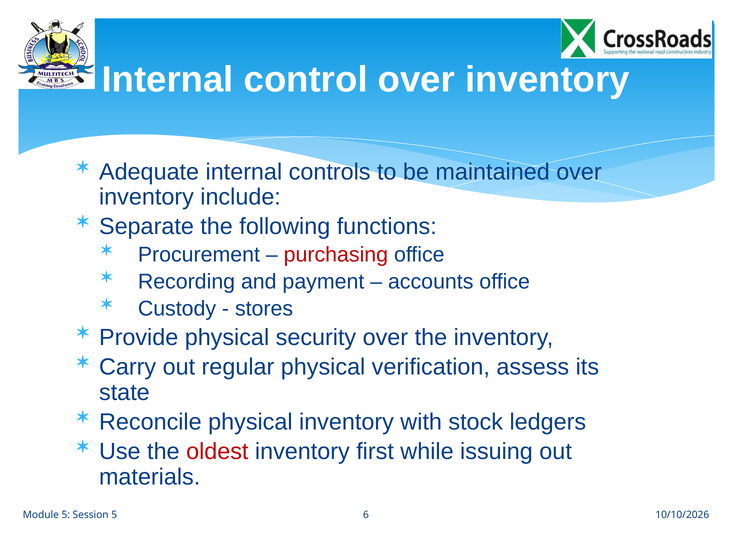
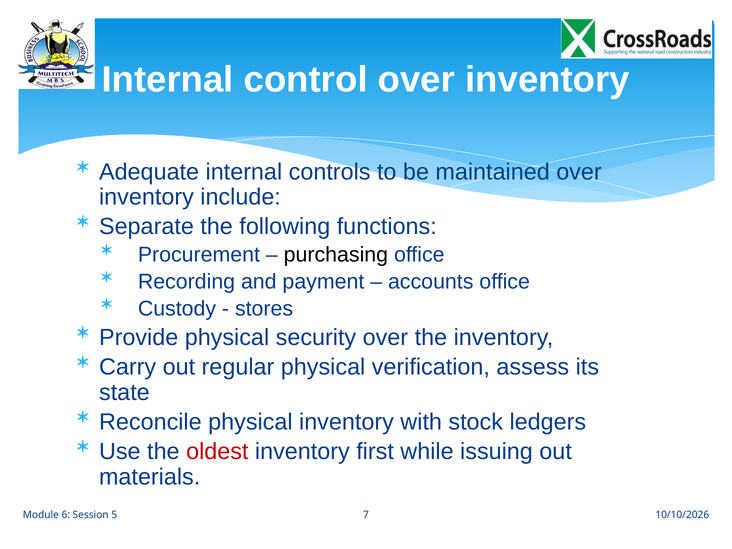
purchasing colour: red -> black
Module 5: 5 -> 6
6: 6 -> 7
